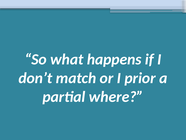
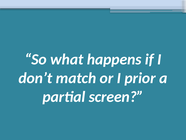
where: where -> screen
